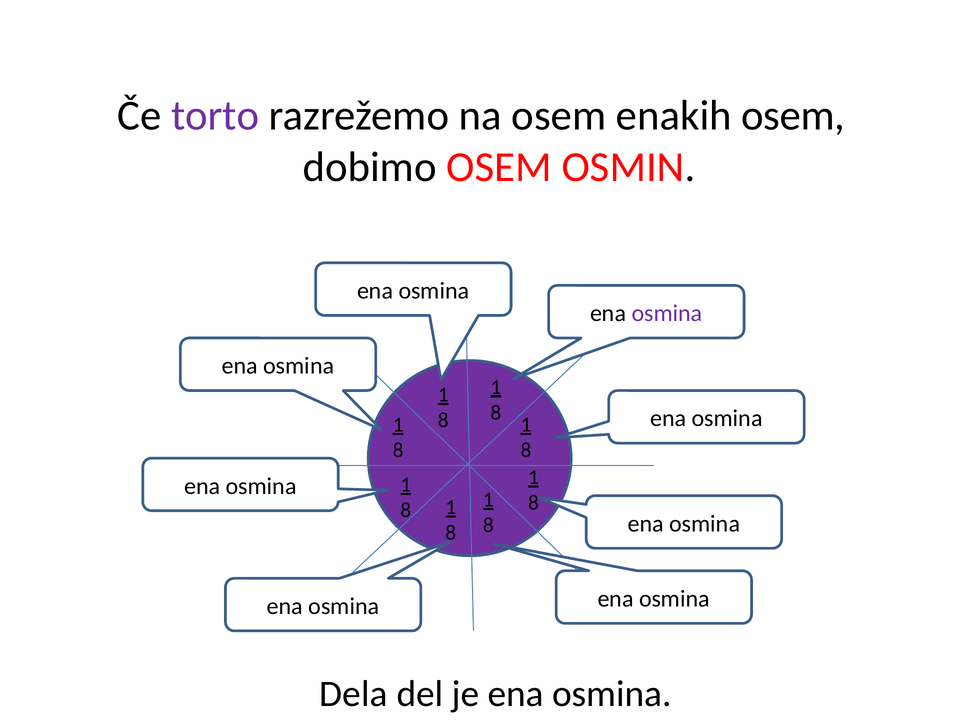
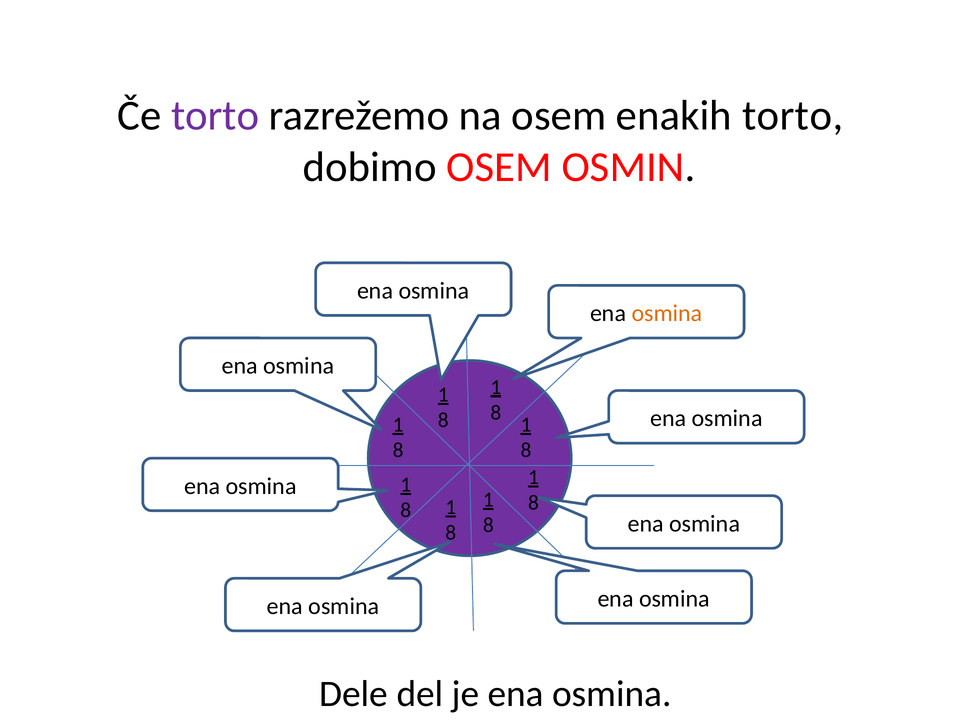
enakih osem: osem -> torto
osmina at (667, 314) colour: purple -> orange
Dela: Dela -> Dele
